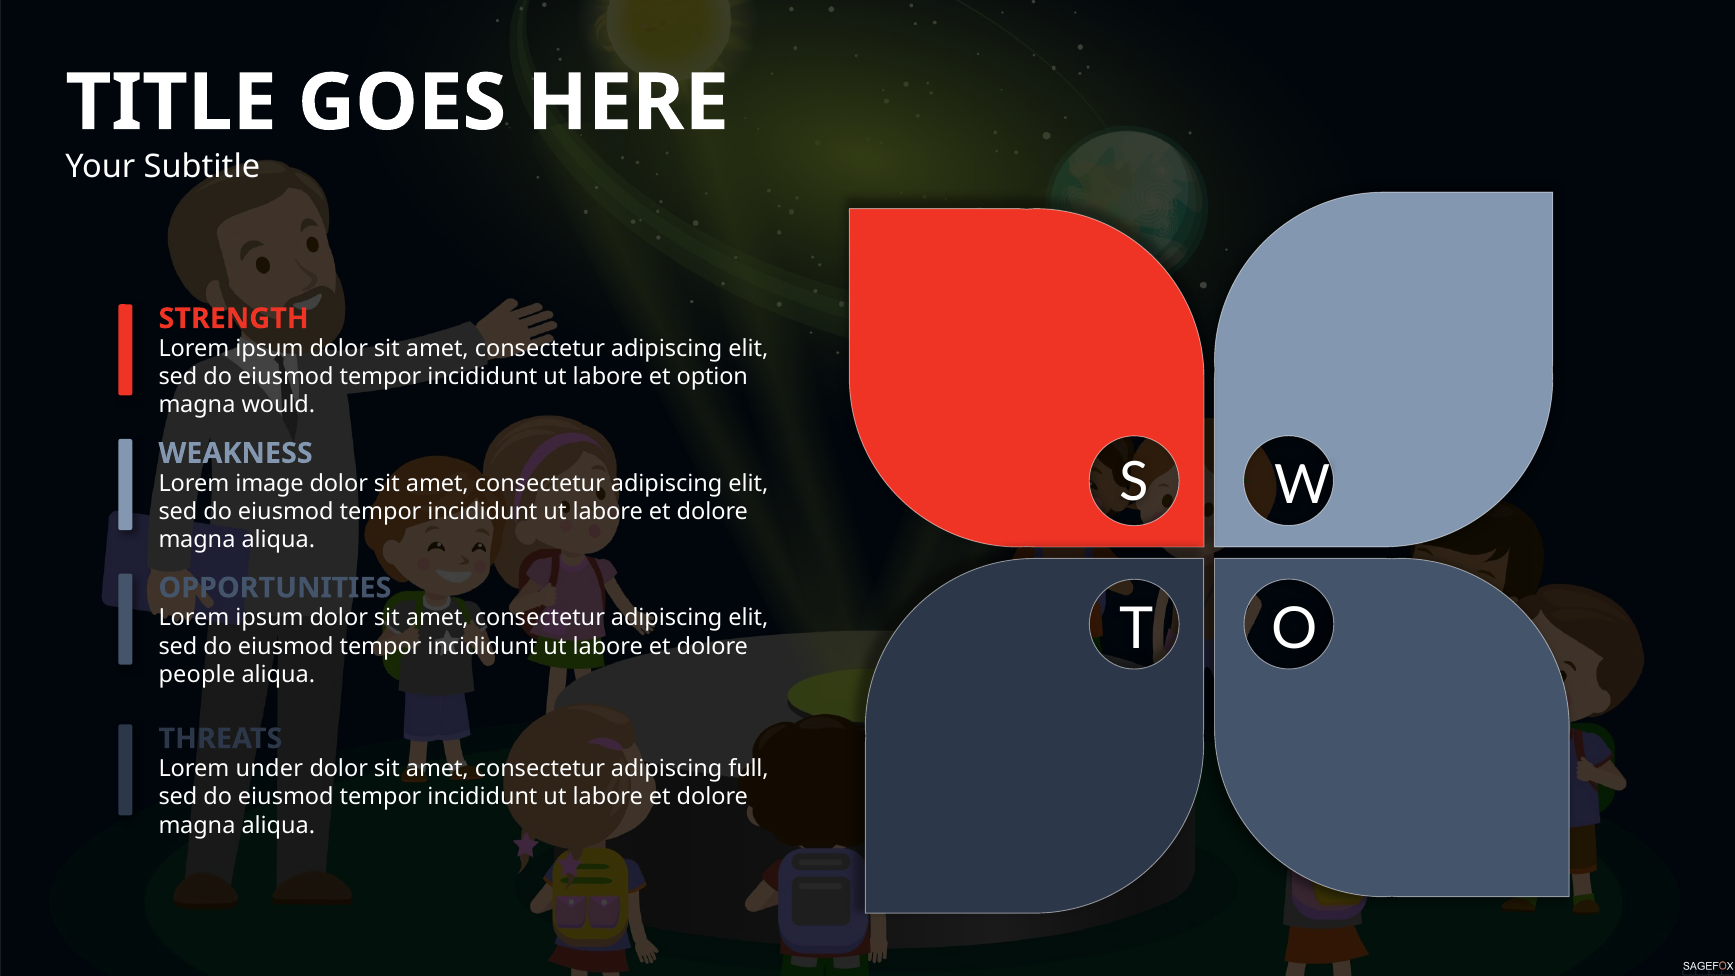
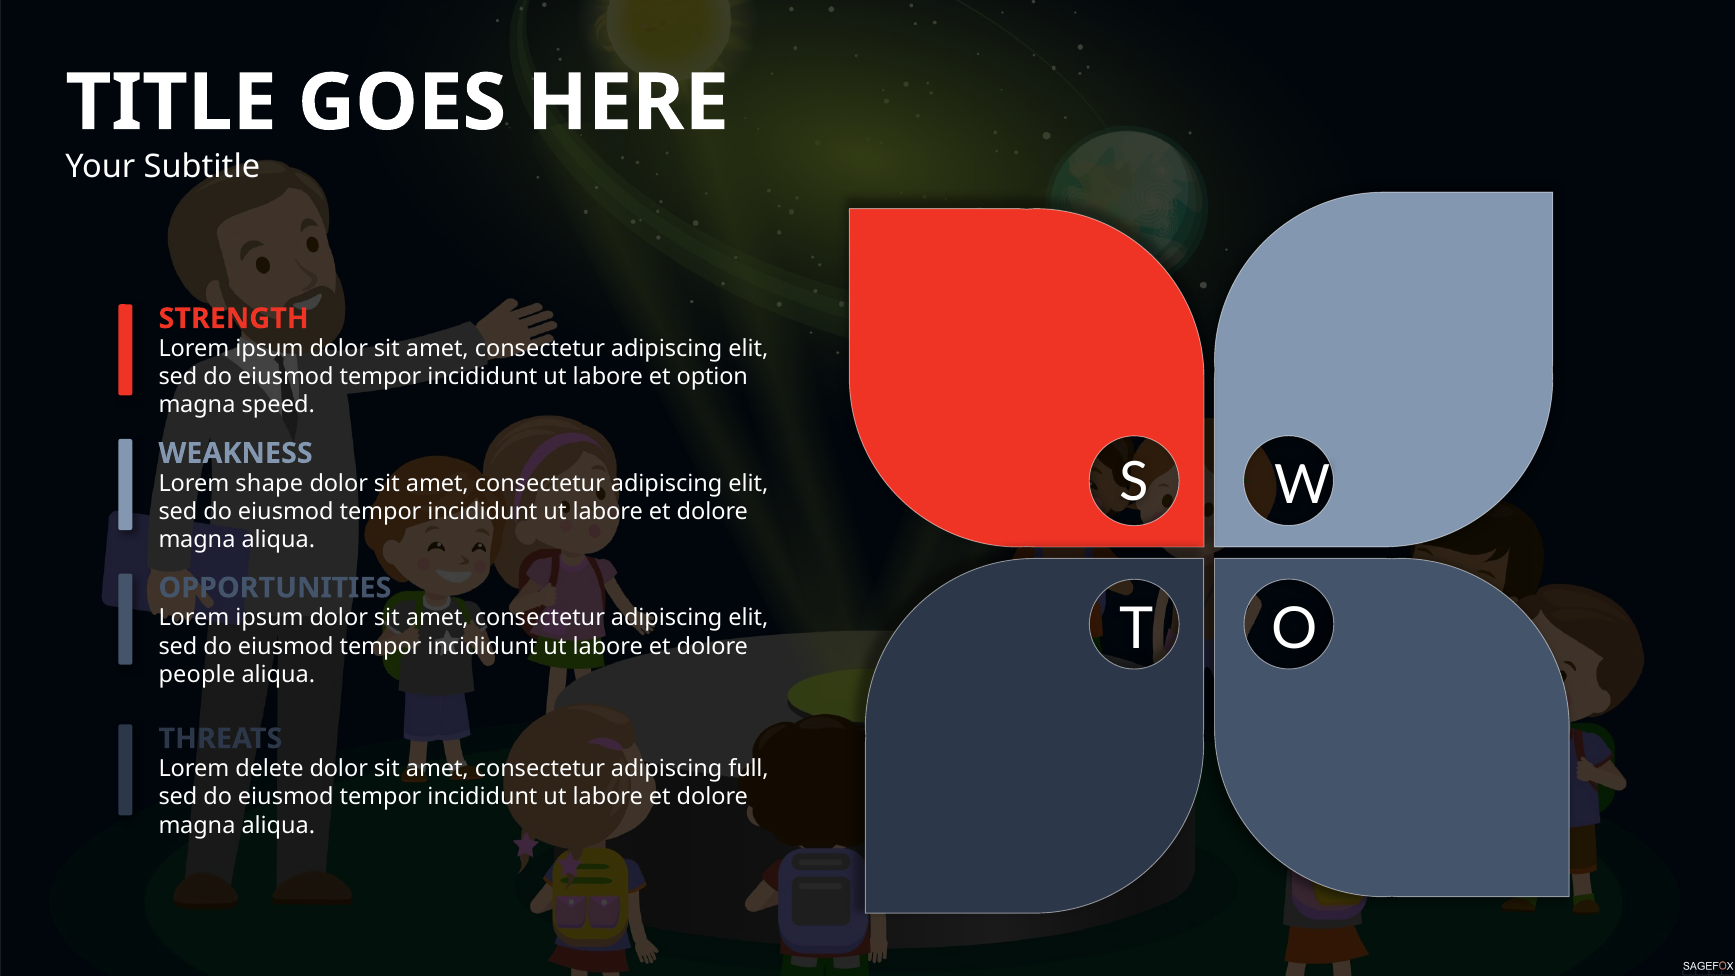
would: would -> speed
image: image -> shape
under: under -> delete
